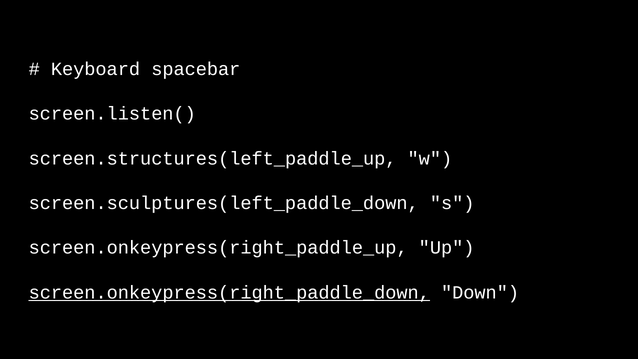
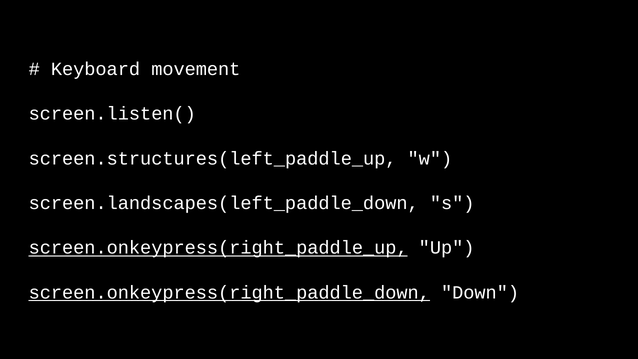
spacebar: spacebar -> movement
screen.sculptures(left_paddle_down: screen.sculptures(left_paddle_down -> screen.landscapes(left_paddle_down
screen.onkeypress(right_paddle_up underline: none -> present
